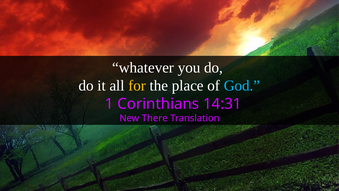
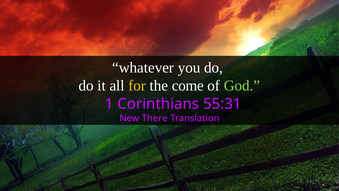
place: place -> come
God colour: light blue -> light green
14:31: 14:31 -> 55:31
